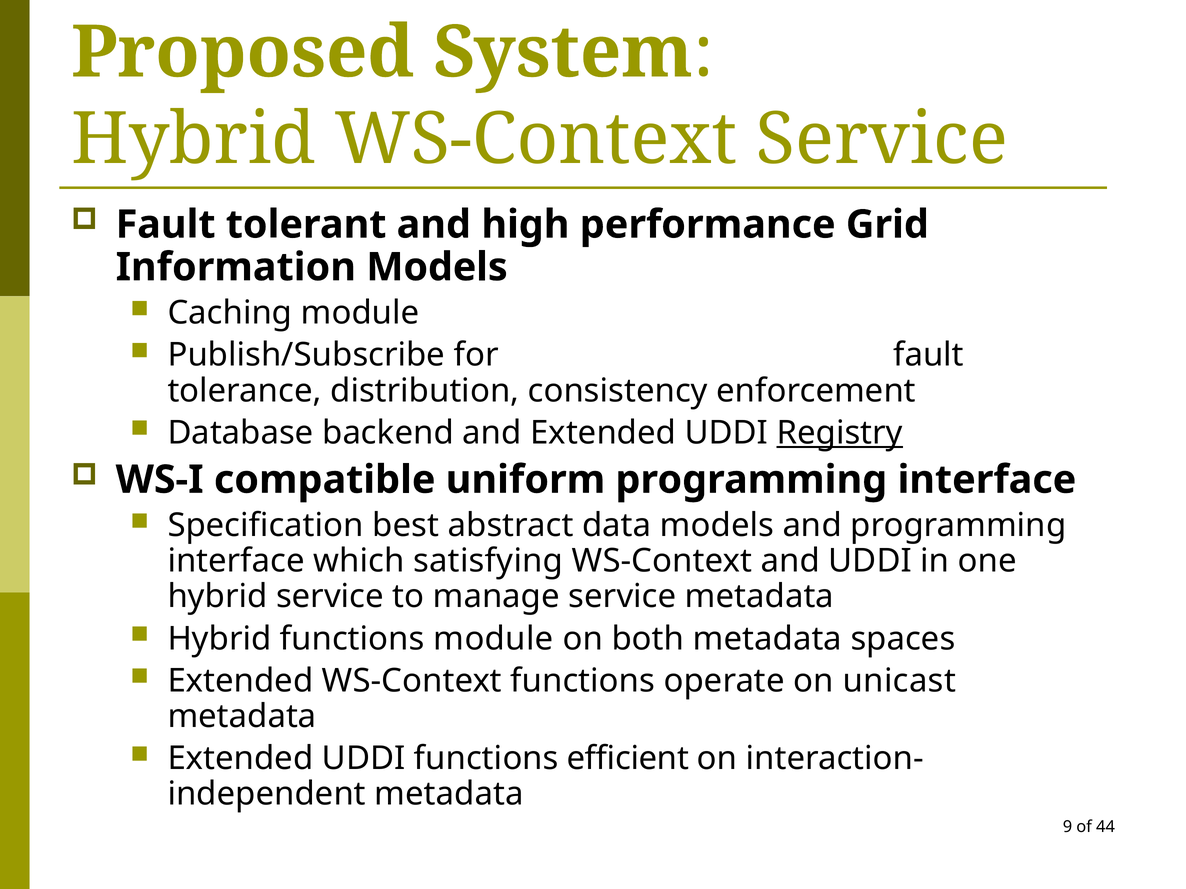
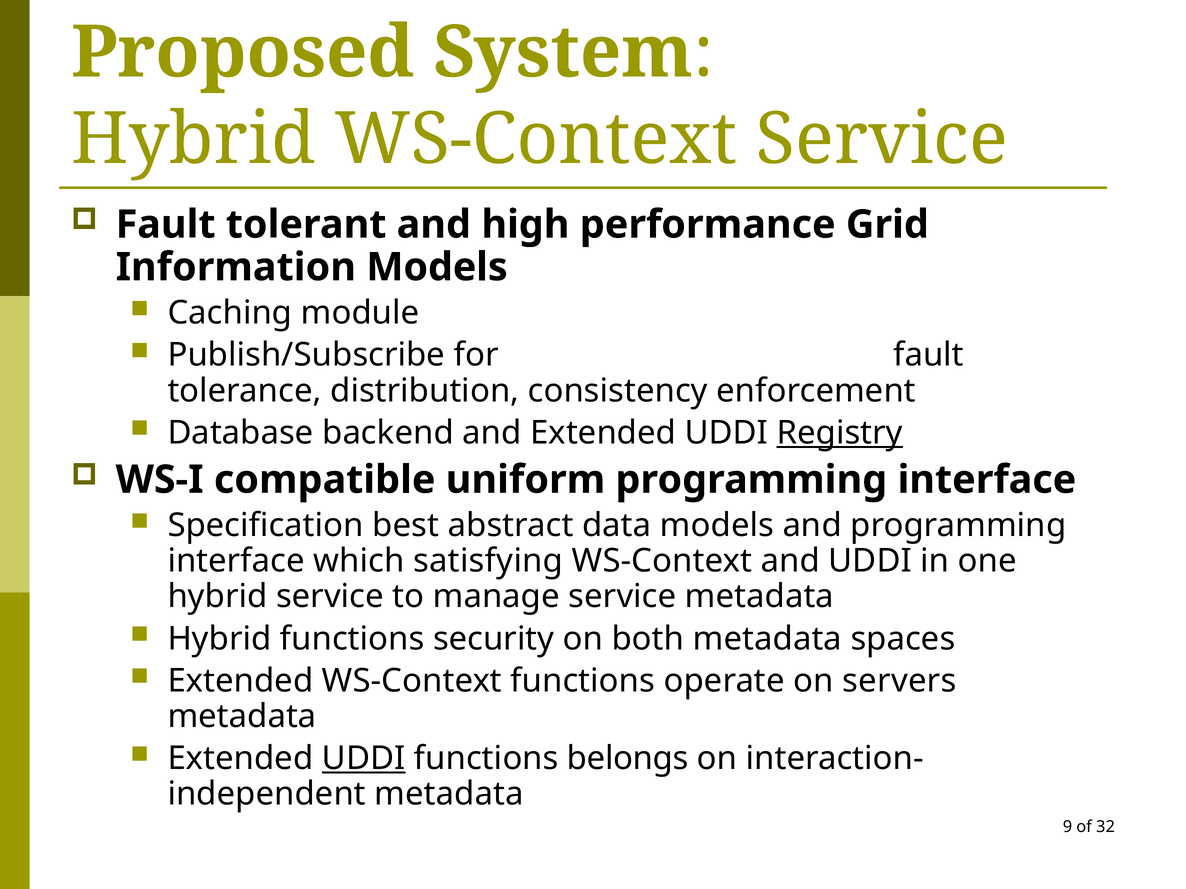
functions module: module -> security
unicast: unicast -> servers
UDDI at (364, 759) underline: none -> present
efficient: efficient -> belongs
44: 44 -> 32
